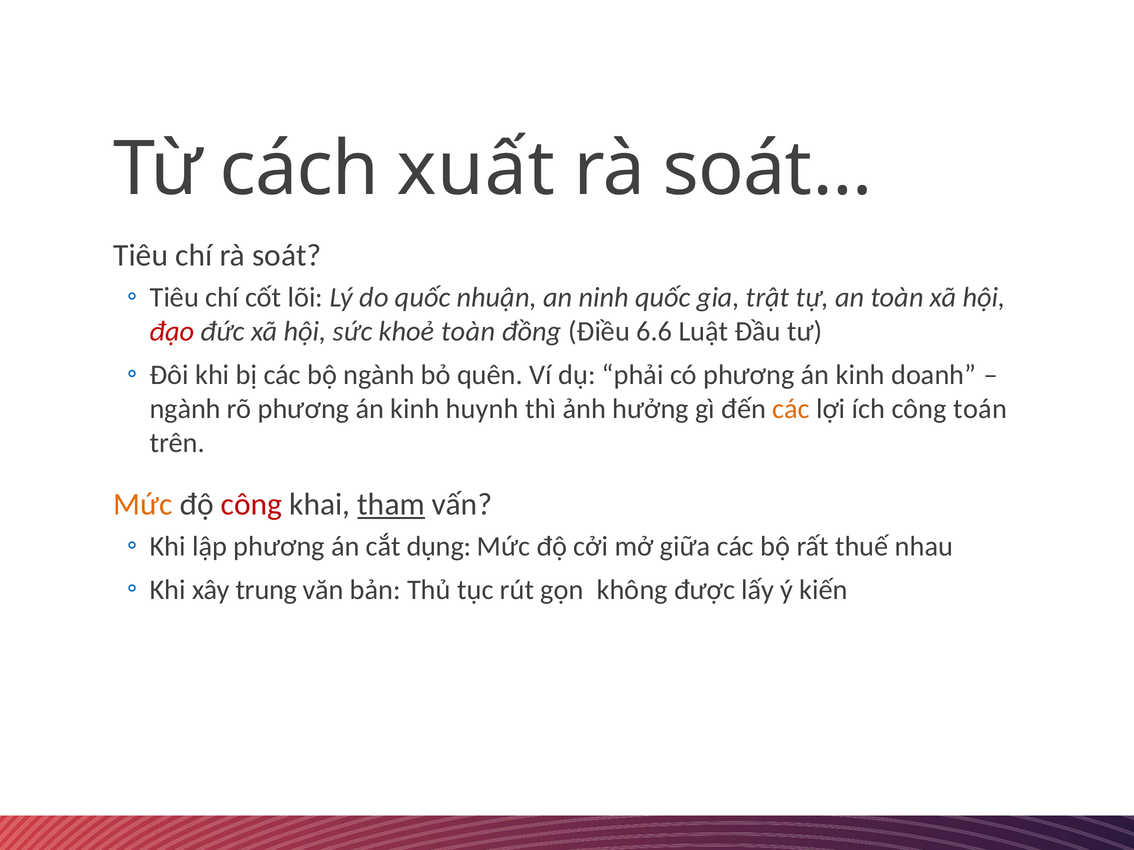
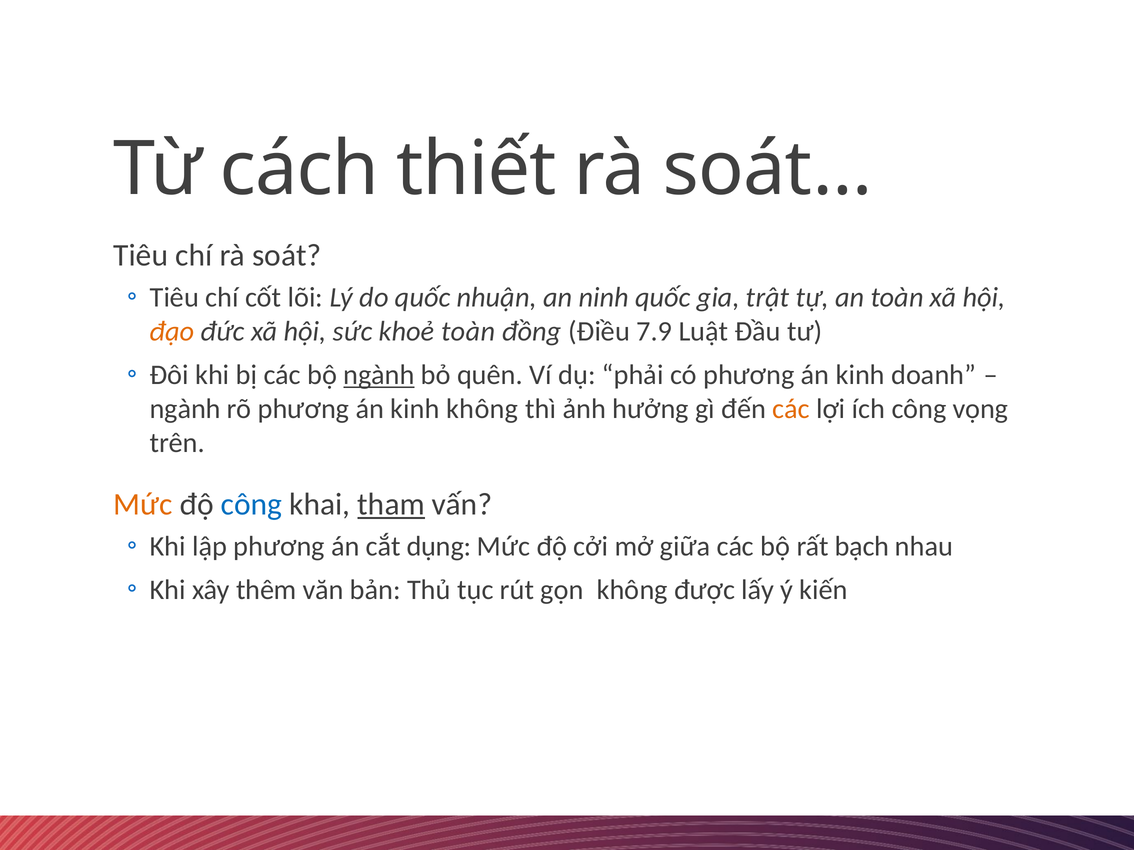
xuất: xuất -> thiết
đạo colour: red -> orange
6.6: 6.6 -> 7.9
ngành at (379, 375) underline: none -> present
kinh huynh: huynh -> không
toán: toán -> vọng
công at (251, 505) colour: red -> blue
thuế: thuế -> bạch
trung: trung -> thêm
